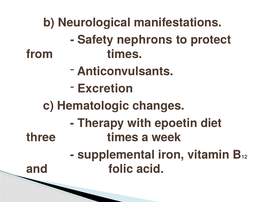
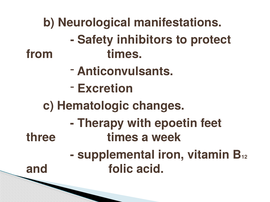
nephrons: nephrons -> inhibitors
diet: diet -> feet
